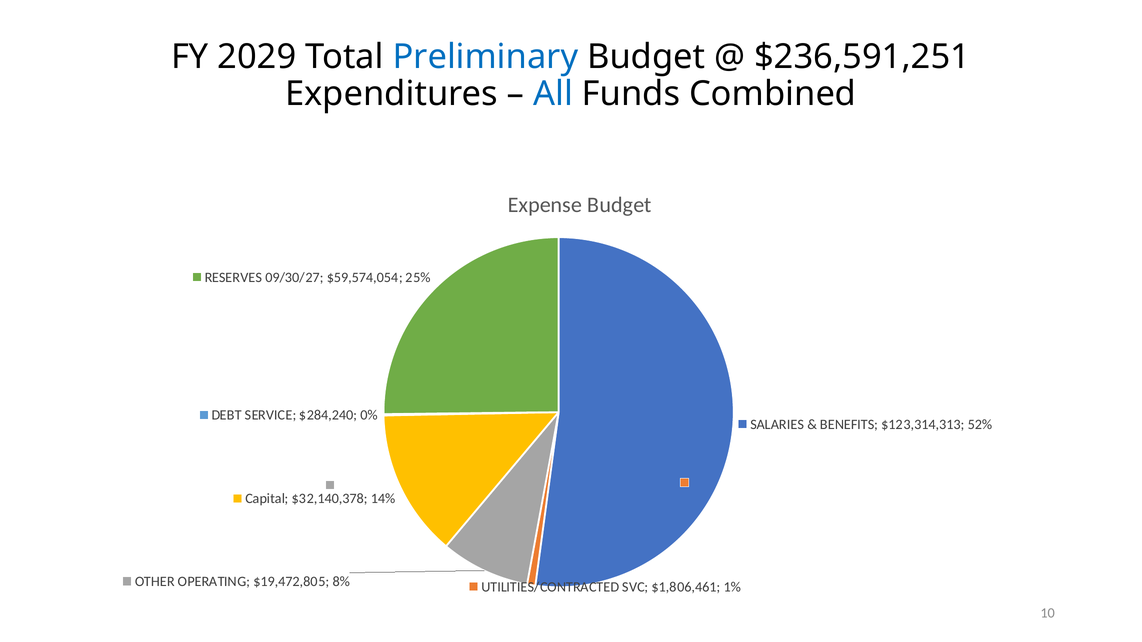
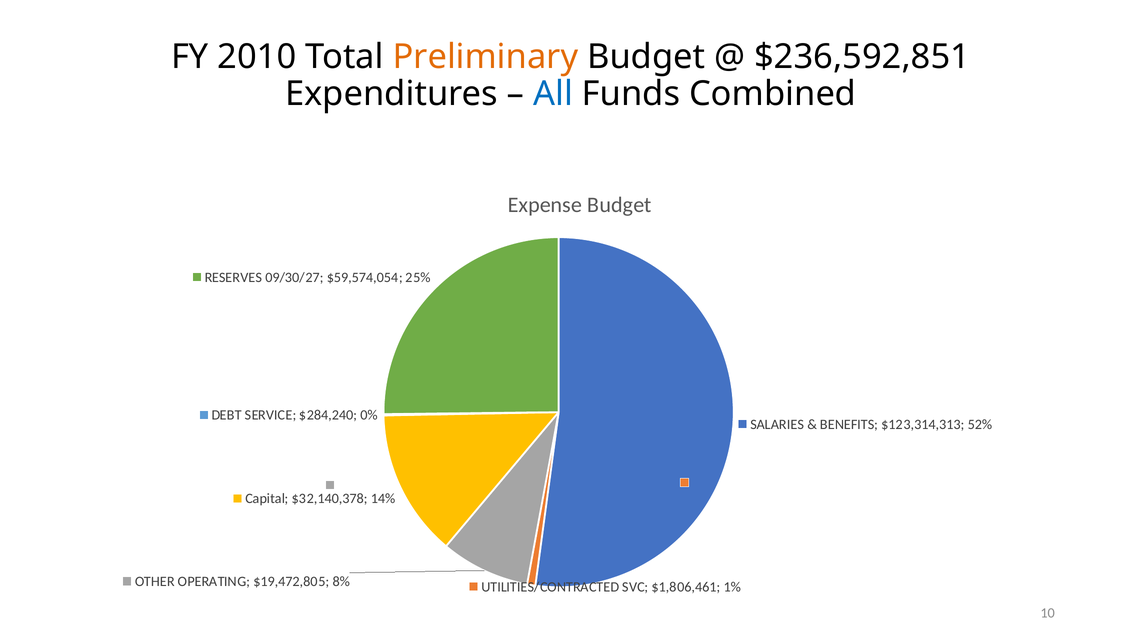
2029: 2029 -> 2010
Preliminary colour: blue -> orange
$236,591,251: $236,591,251 -> $236,592,851
